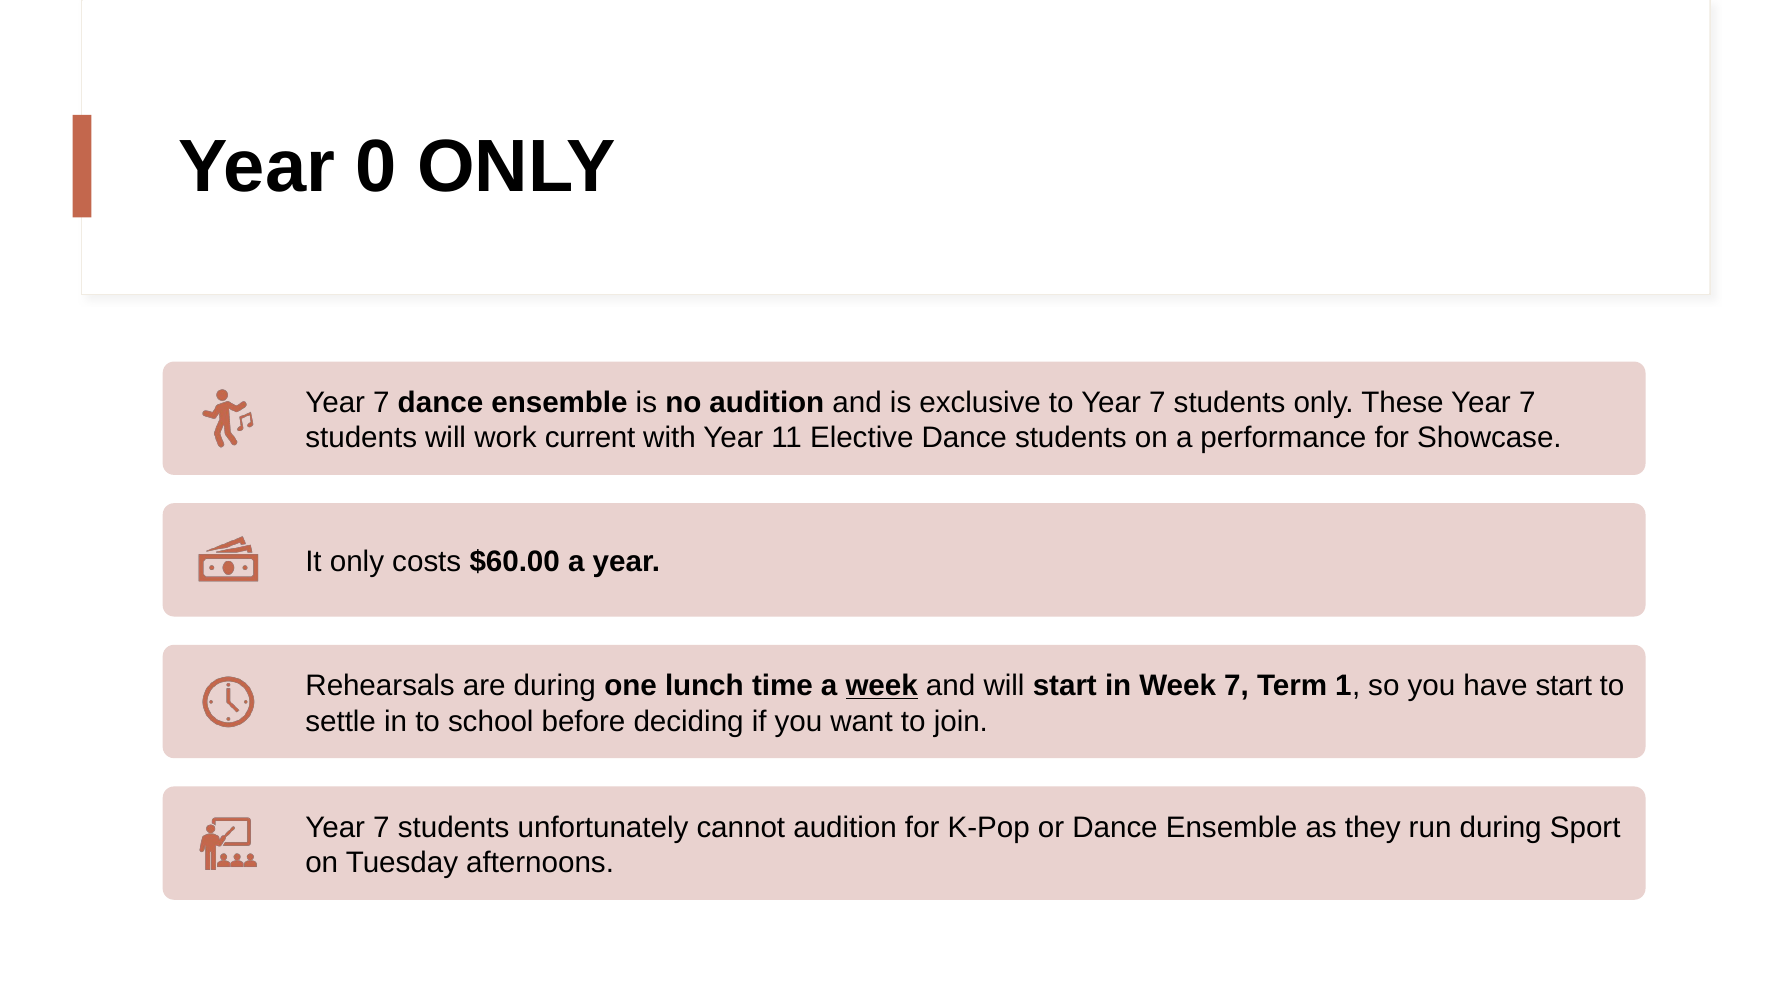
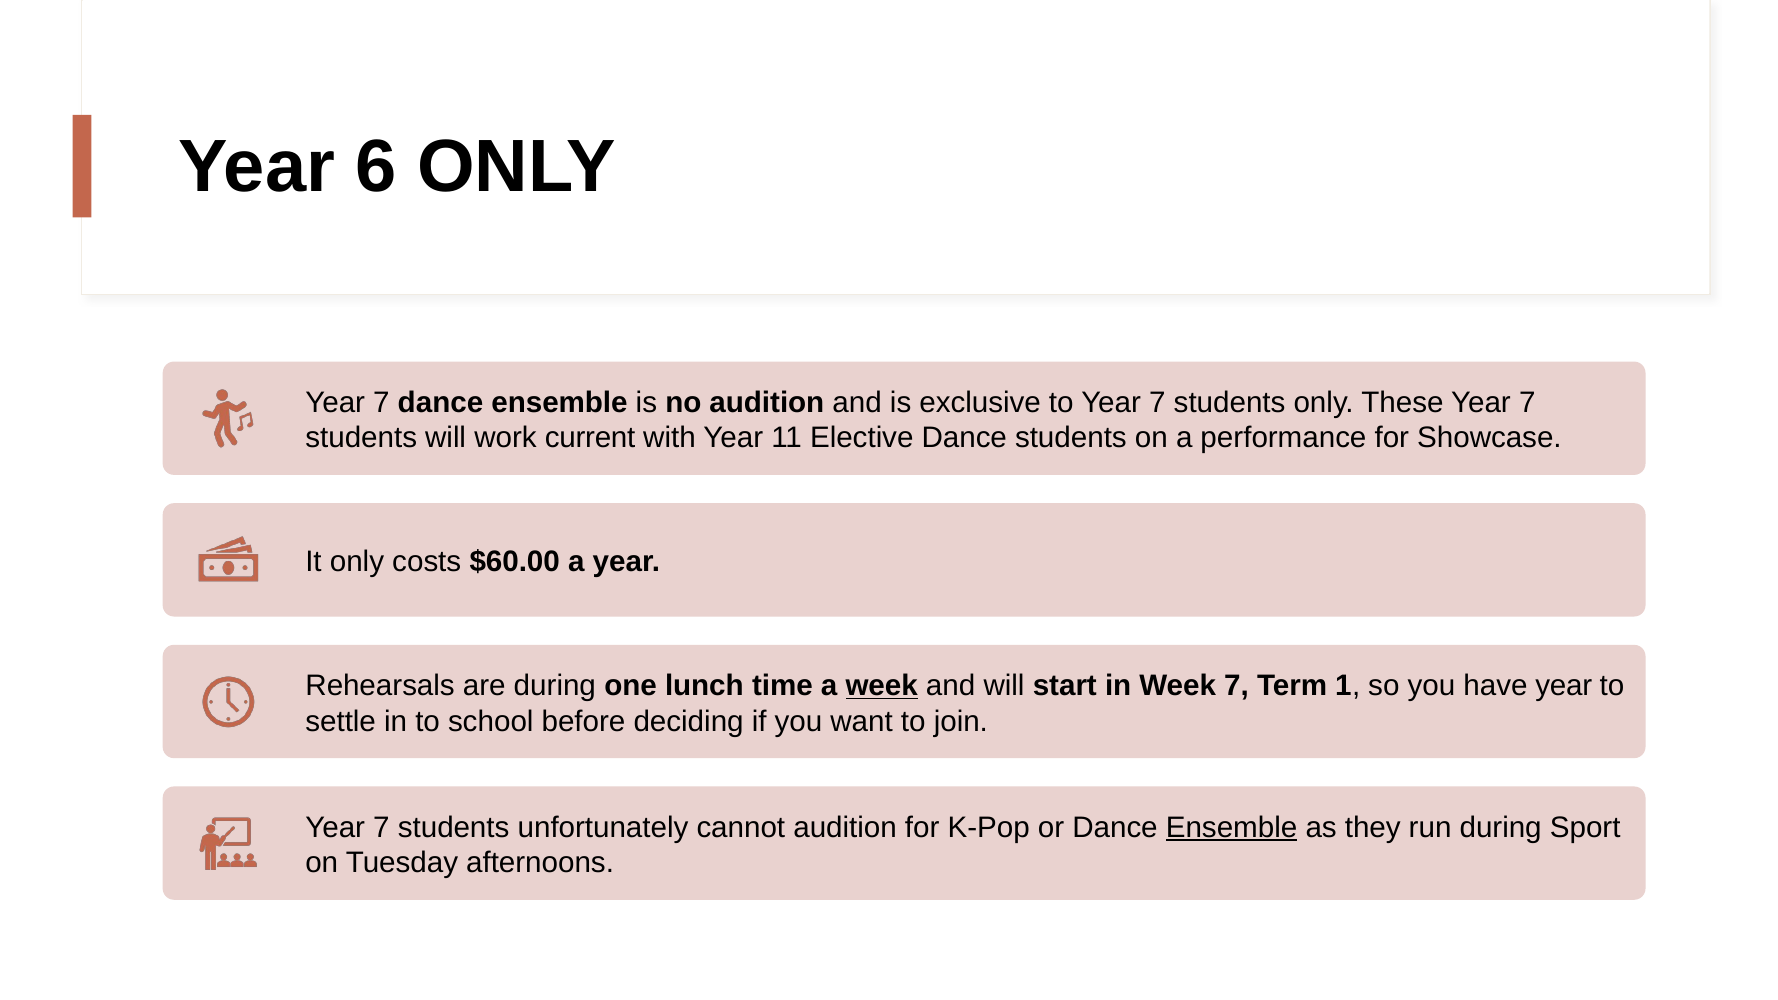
0: 0 -> 6
have start: start -> year
Ensemble at (1232, 827) underline: none -> present
